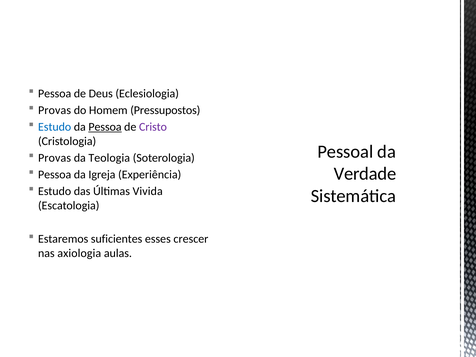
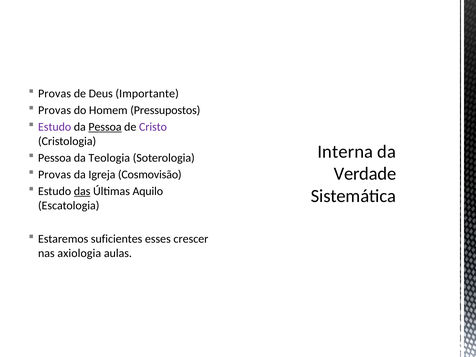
Pessoa at (55, 94): Pessoa -> Provas
Eclesiologia: Eclesiologia -> Importante
Estudo at (55, 127) colour: blue -> purple
Pessoal: Pessoal -> Interna
Provas at (55, 158): Provas -> Pessoa
Pessoa at (55, 175): Pessoa -> Provas
Experiência: Experiência -> Cosmovisão
das underline: none -> present
Vivida: Vivida -> Aquilo
